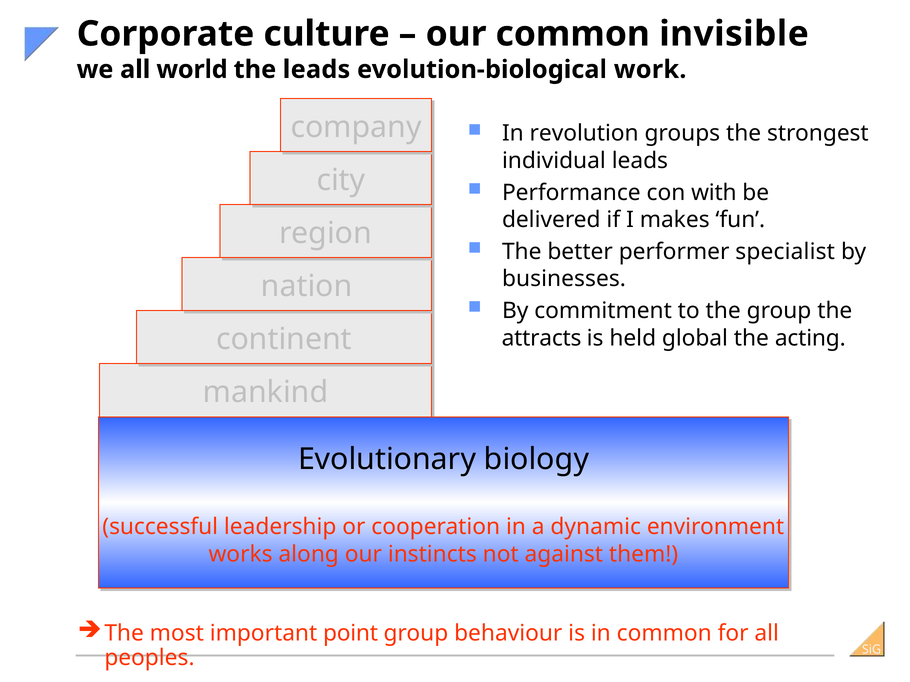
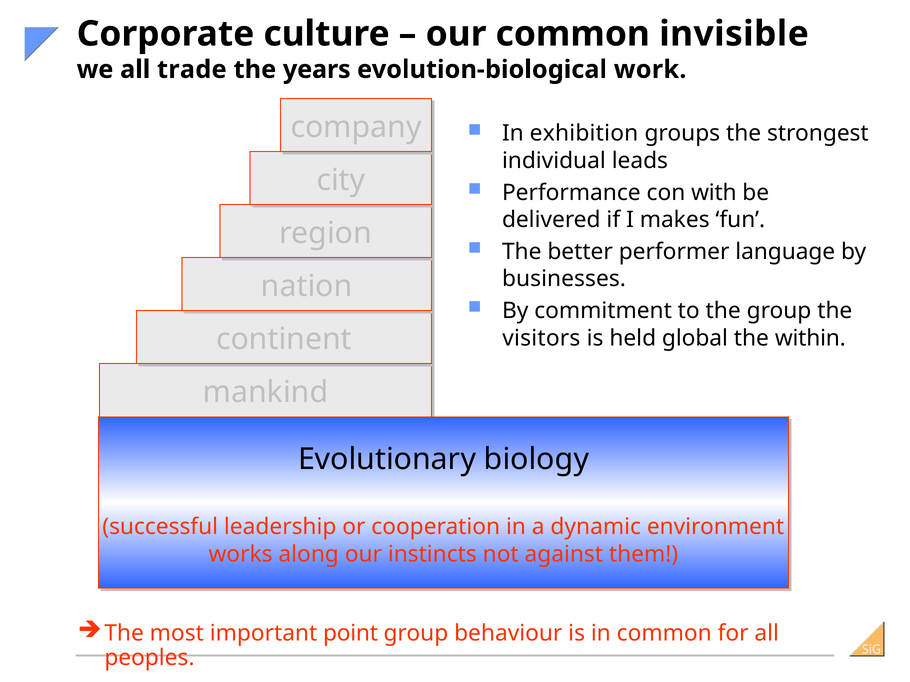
world: world -> trade
the leads: leads -> years
revolution: revolution -> exhibition
specialist: specialist -> language
attracts: attracts -> visitors
acting: acting -> within
